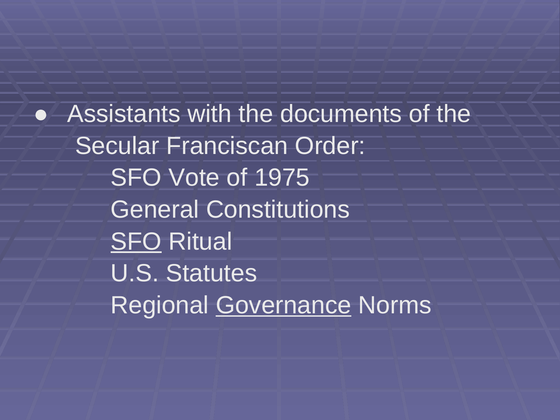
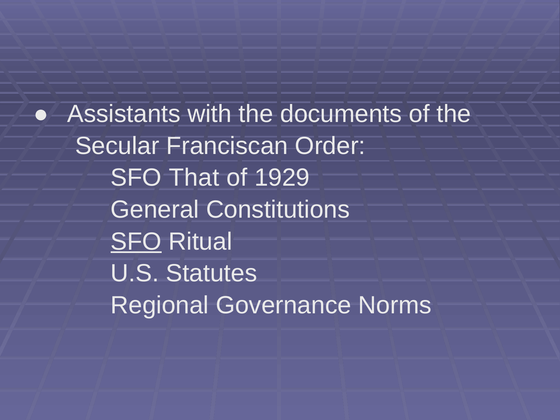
Vote: Vote -> That
1975: 1975 -> 1929
Governance underline: present -> none
